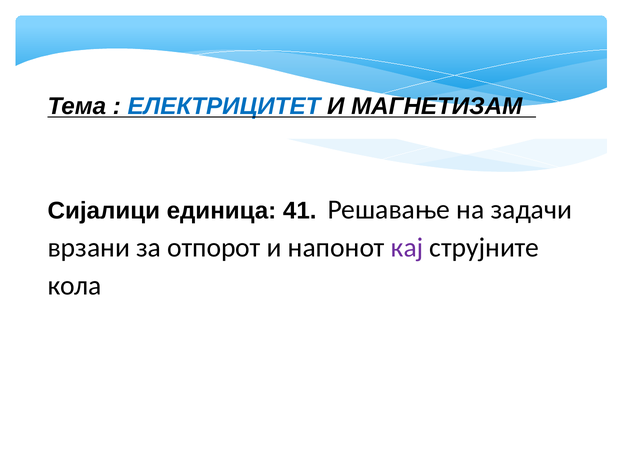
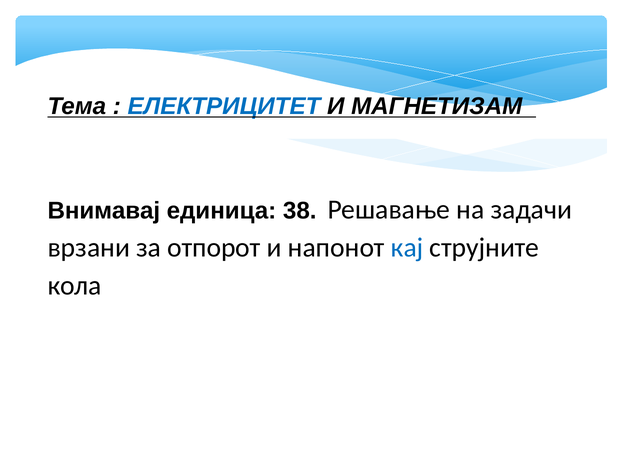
Сијалици: Сијалици -> Внимавај
41: 41 -> 38
кај colour: purple -> blue
